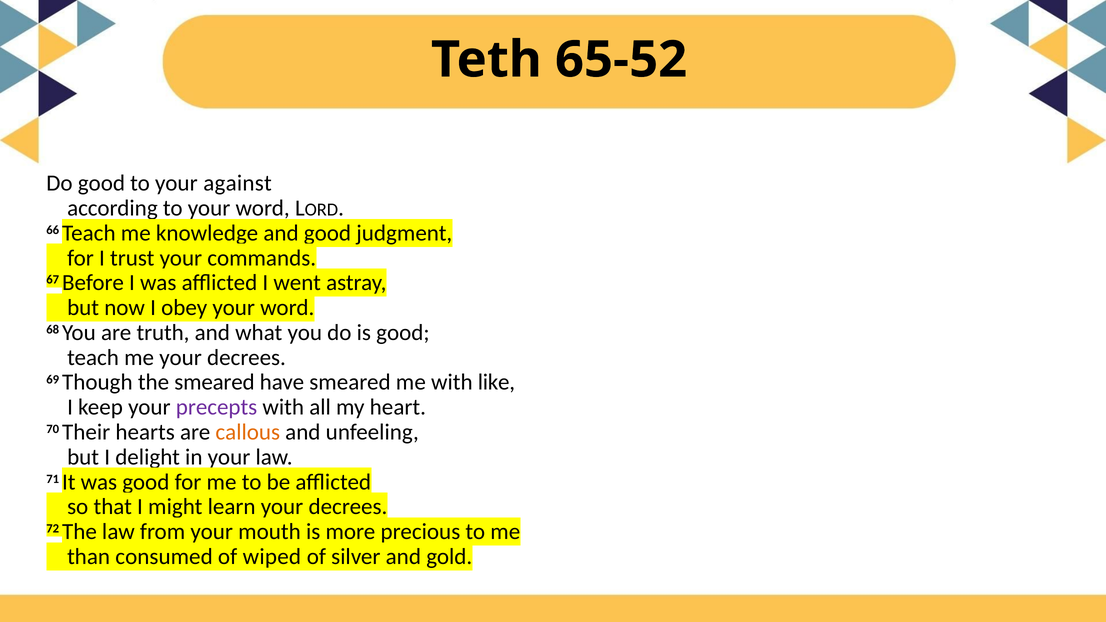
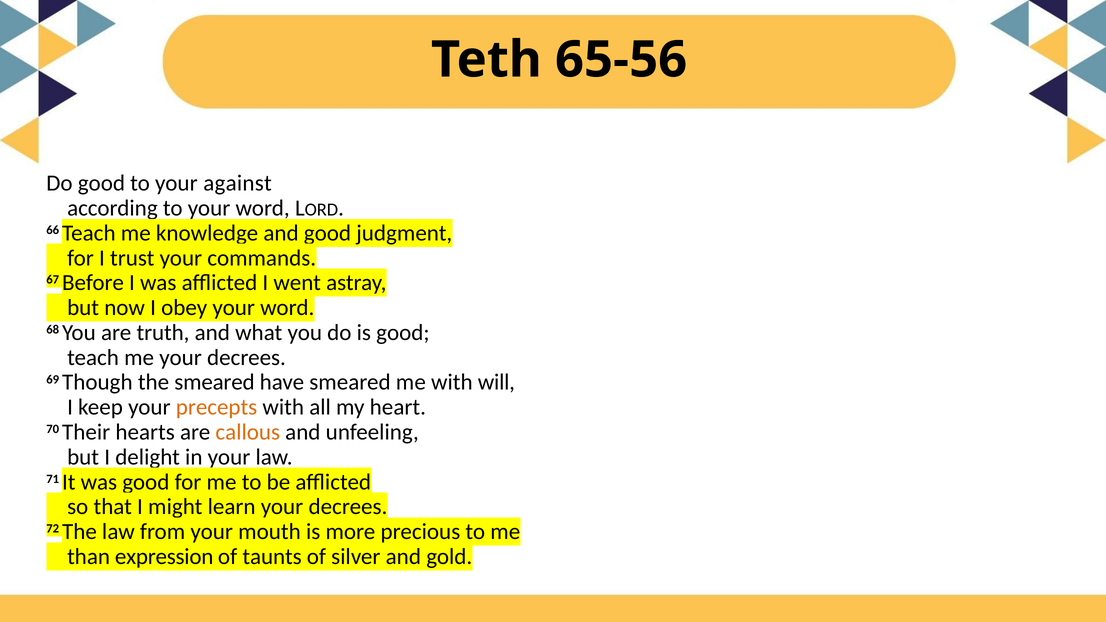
65-52: 65-52 -> 65-56
like: like -> will
precepts colour: purple -> orange
consumed: consumed -> expression
wiped: wiped -> taunts
